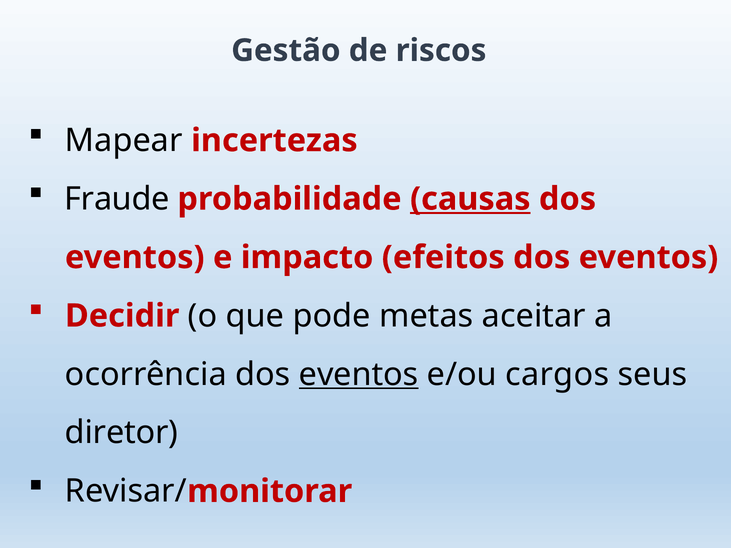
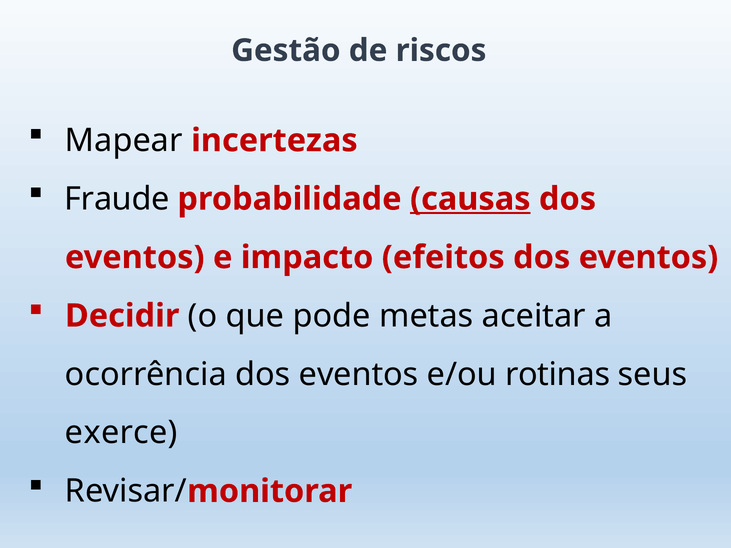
eventos at (359, 374) underline: present -> none
cargos: cargos -> rotinas
diretor: diretor -> exerce
